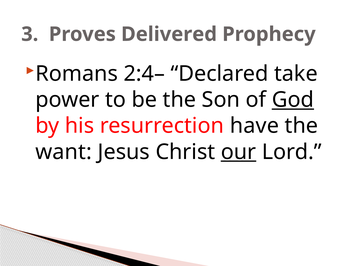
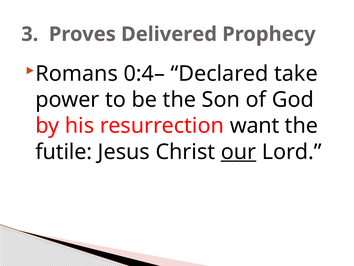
2:4–: 2:4– -> 0:4–
God underline: present -> none
have: have -> want
want: want -> futile
